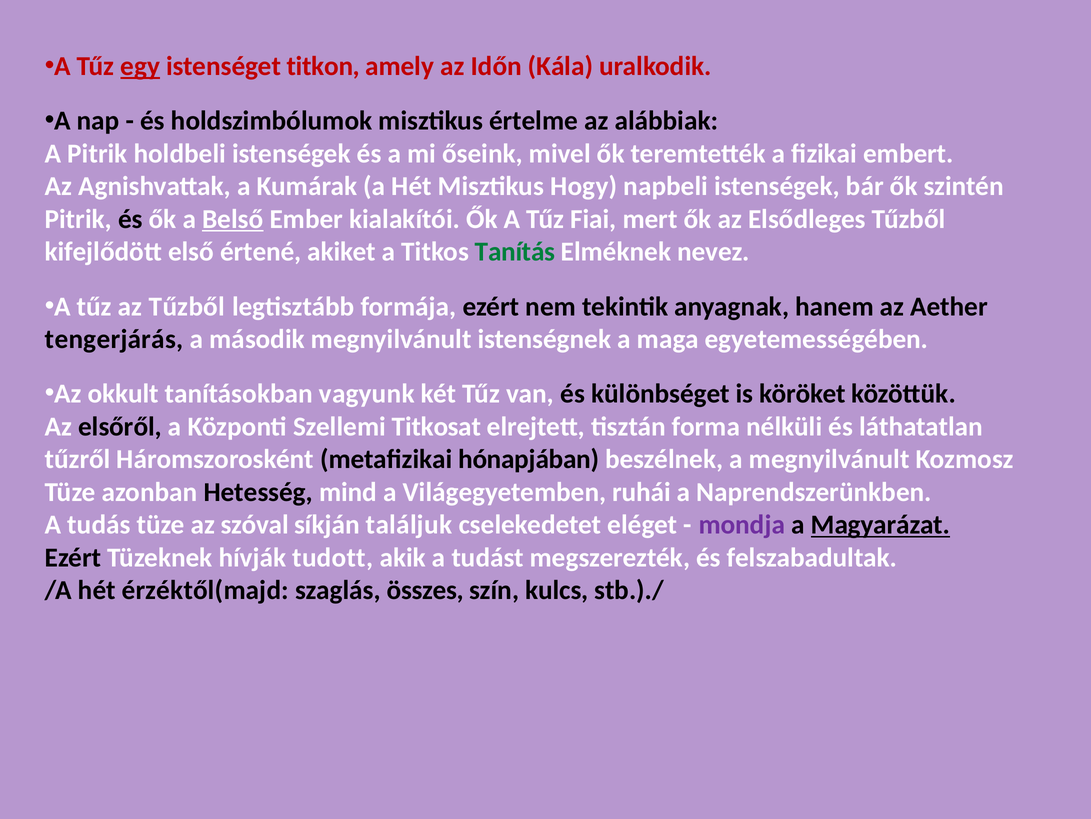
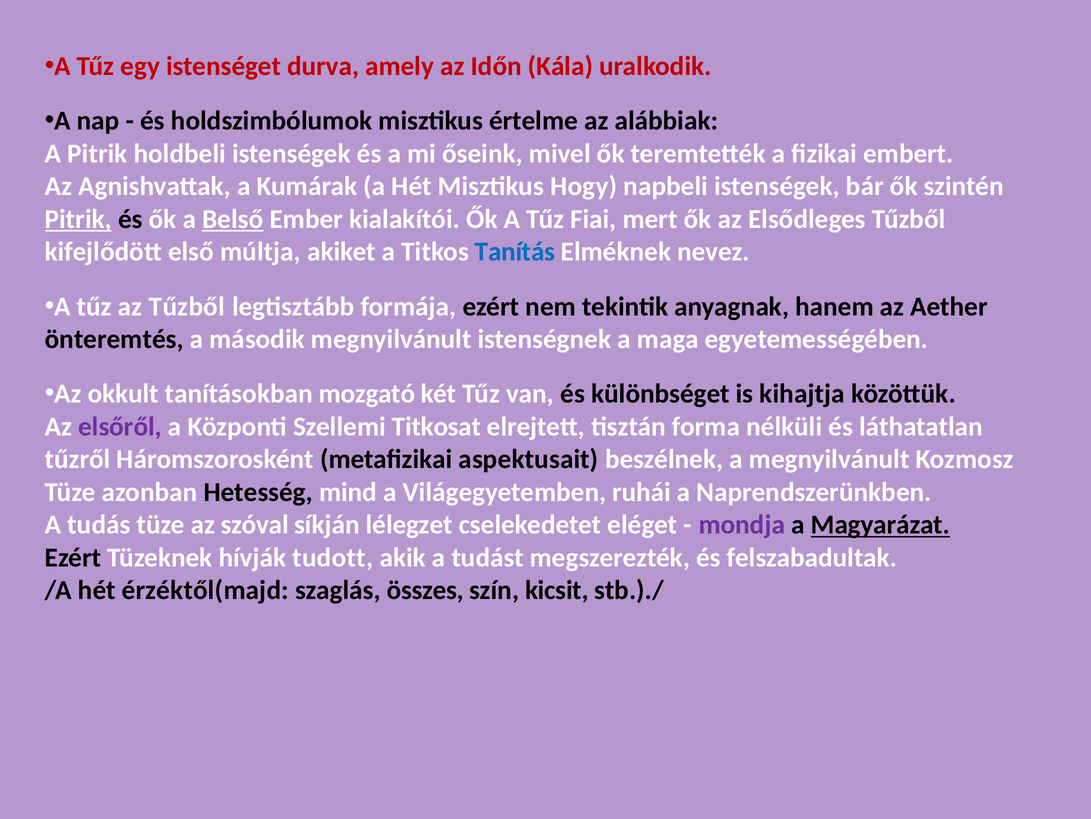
egy underline: present -> none
titkon: titkon -> durva
Pitrik at (78, 219) underline: none -> present
értené: értené -> múltja
Tanítás colour: green -> blue
tengerjárás: tengerjárás -> önteremtés
vagyunk: vagyunk -> mozgató
köröket: köröket -> kihajtja
elsőről colour: black -> purple
hónapjában: hónapjában -> aspektusait
találjuk: találjuk -> lélegzet
kulcs: kulcs -> kicsit
